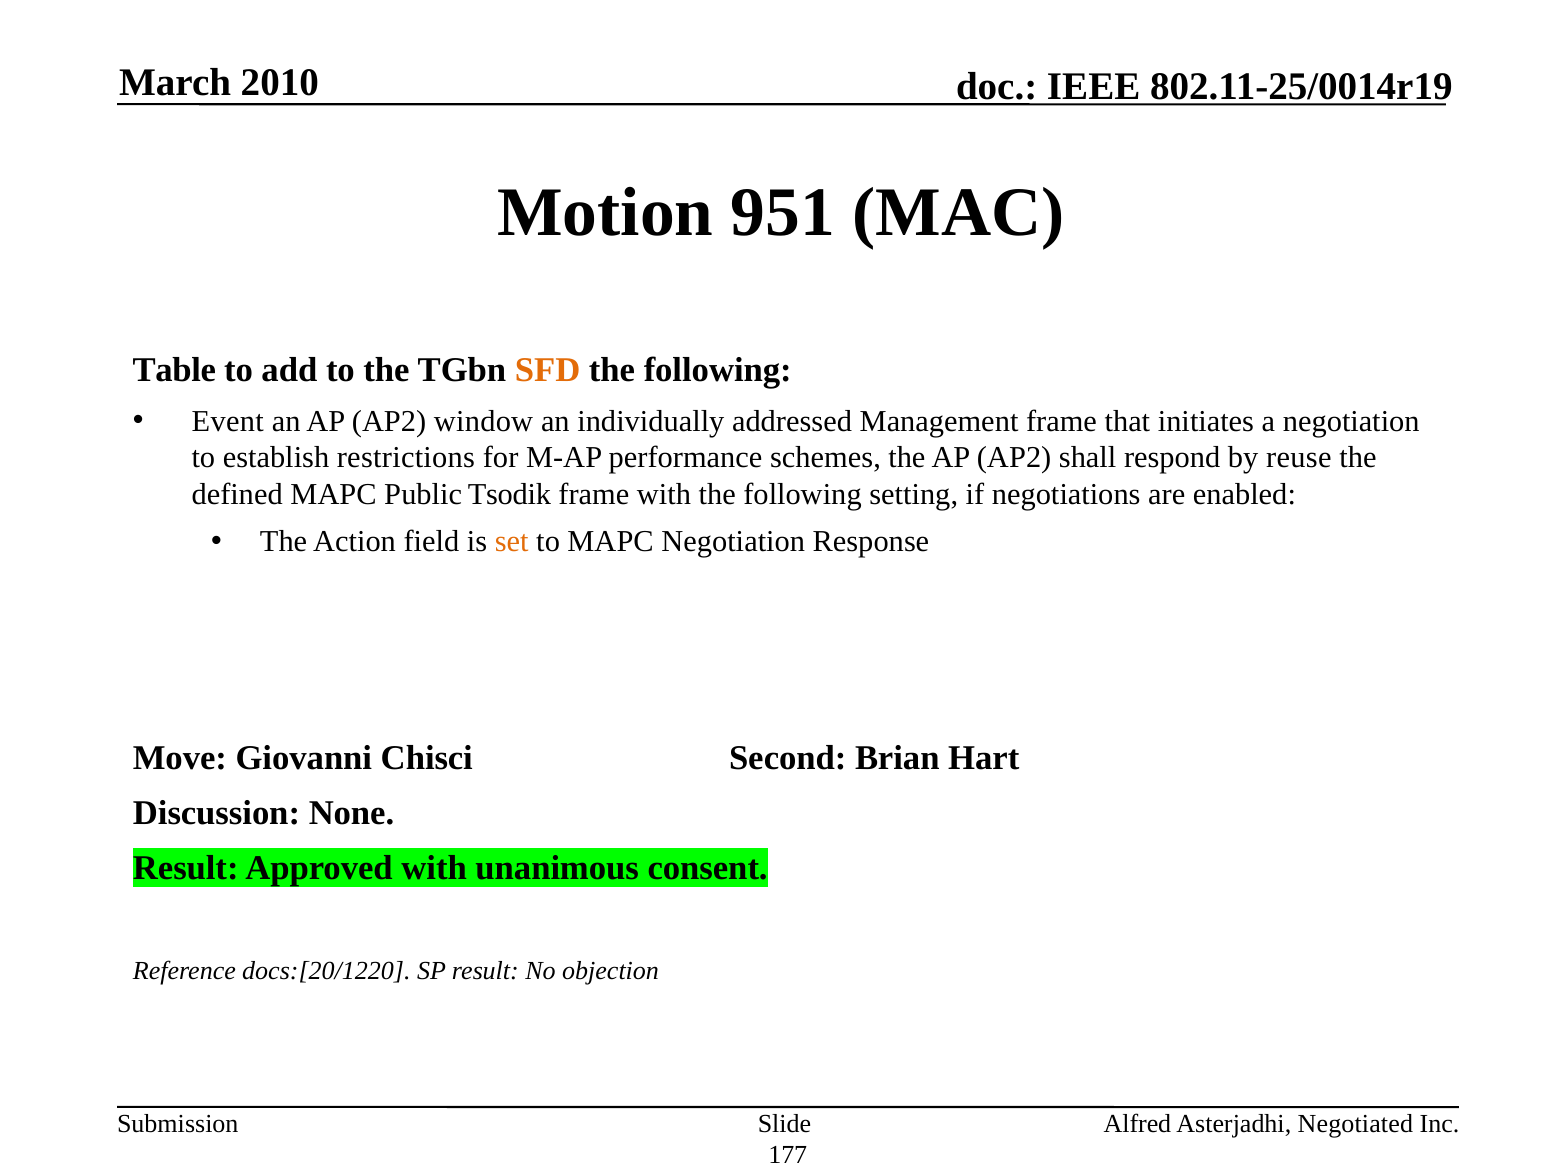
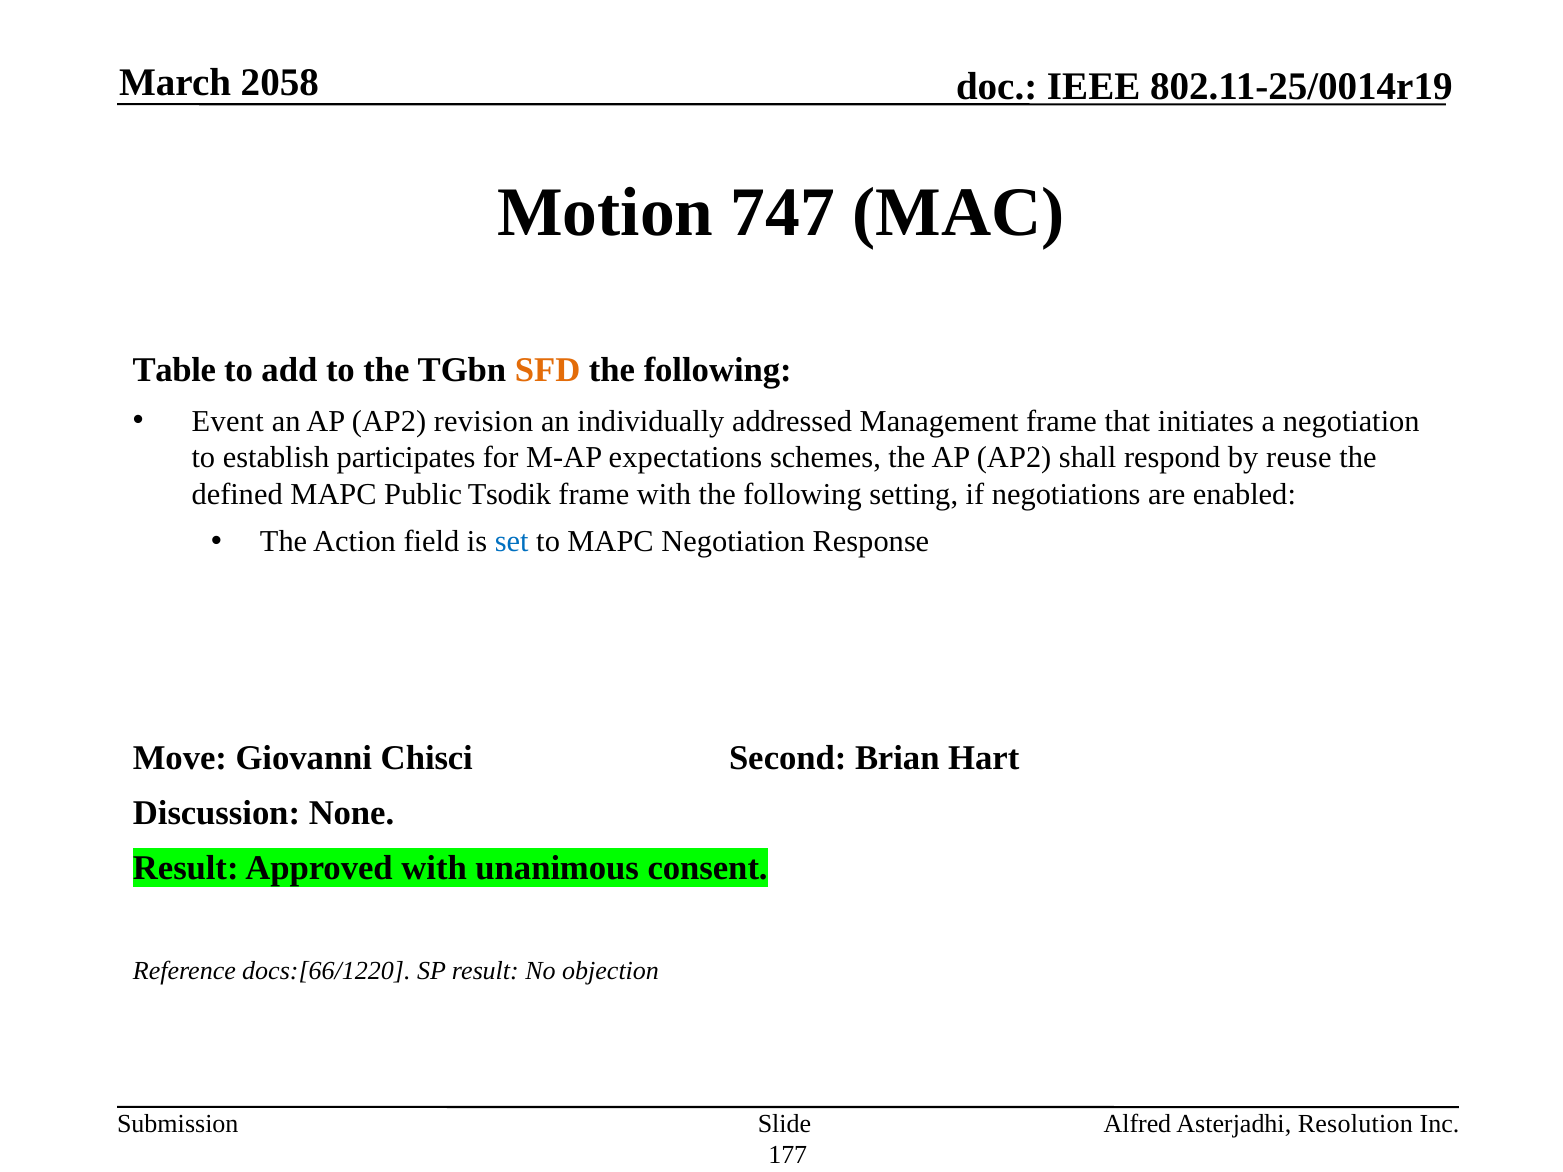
2010: 2010 -> 2058
951: 951 -> 747
window: window -> revision
restrictions: restrictions -> participates
performance: performance -> expectations
set colour: orange -> blue
docs:[20/1220: docs:[20/1220 -> docs:[66/1220
Negotiated: Negotiated -> Resolution
